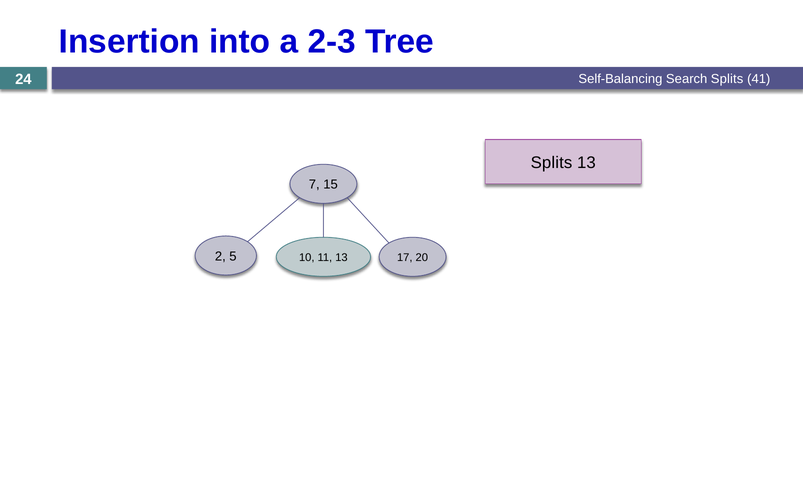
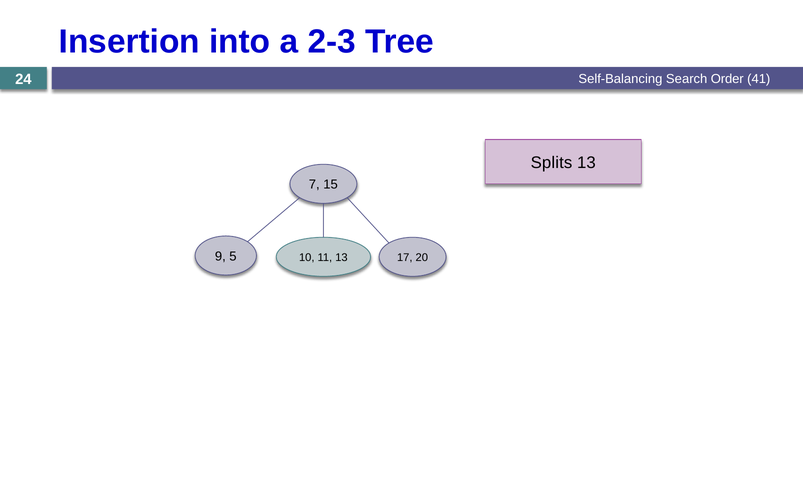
Search Splits: Splits -> Order
2: 2 -> 9
